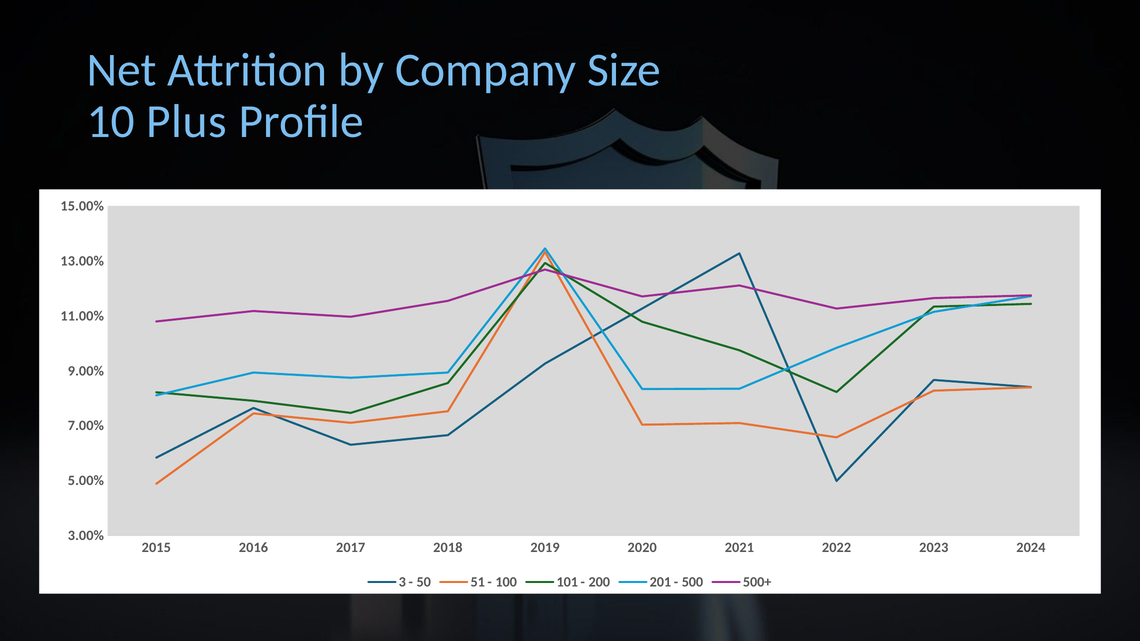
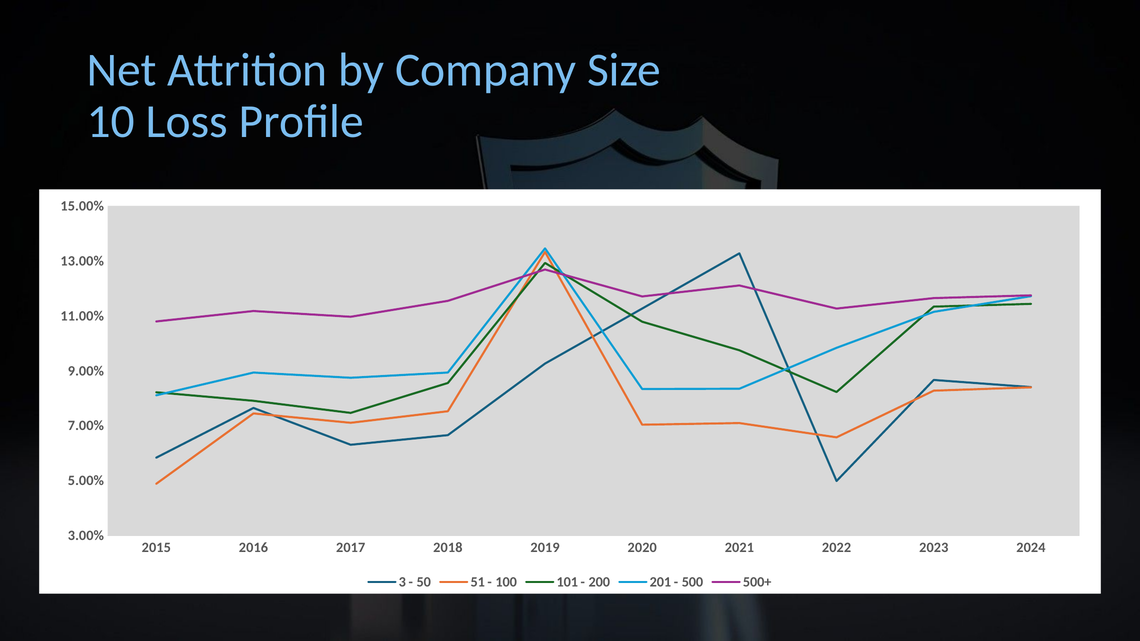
Plus: Plus -> Loss
